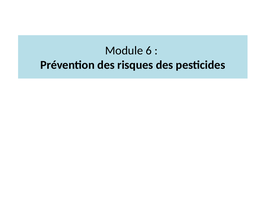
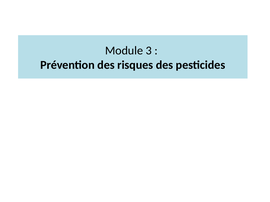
6: 6 -> 3
